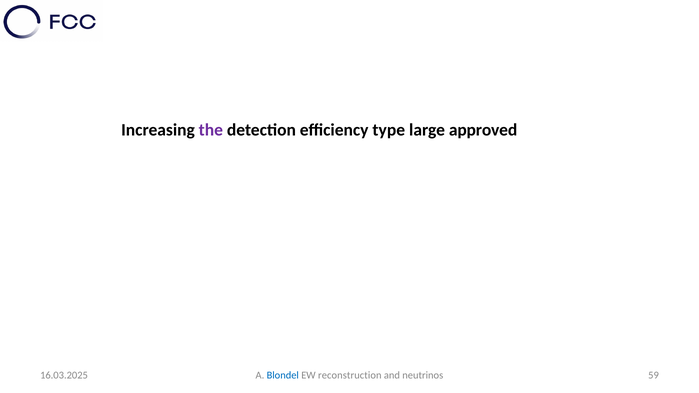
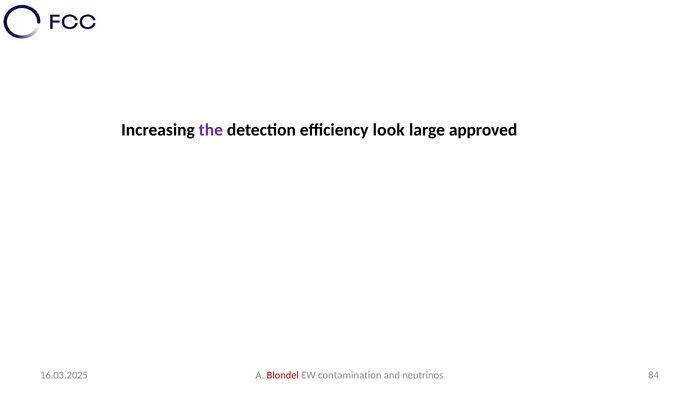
type: type -> look
Blondel colour: blue -> red
reconstruction: reconstruction -> contamination
59: 59 -> 84
